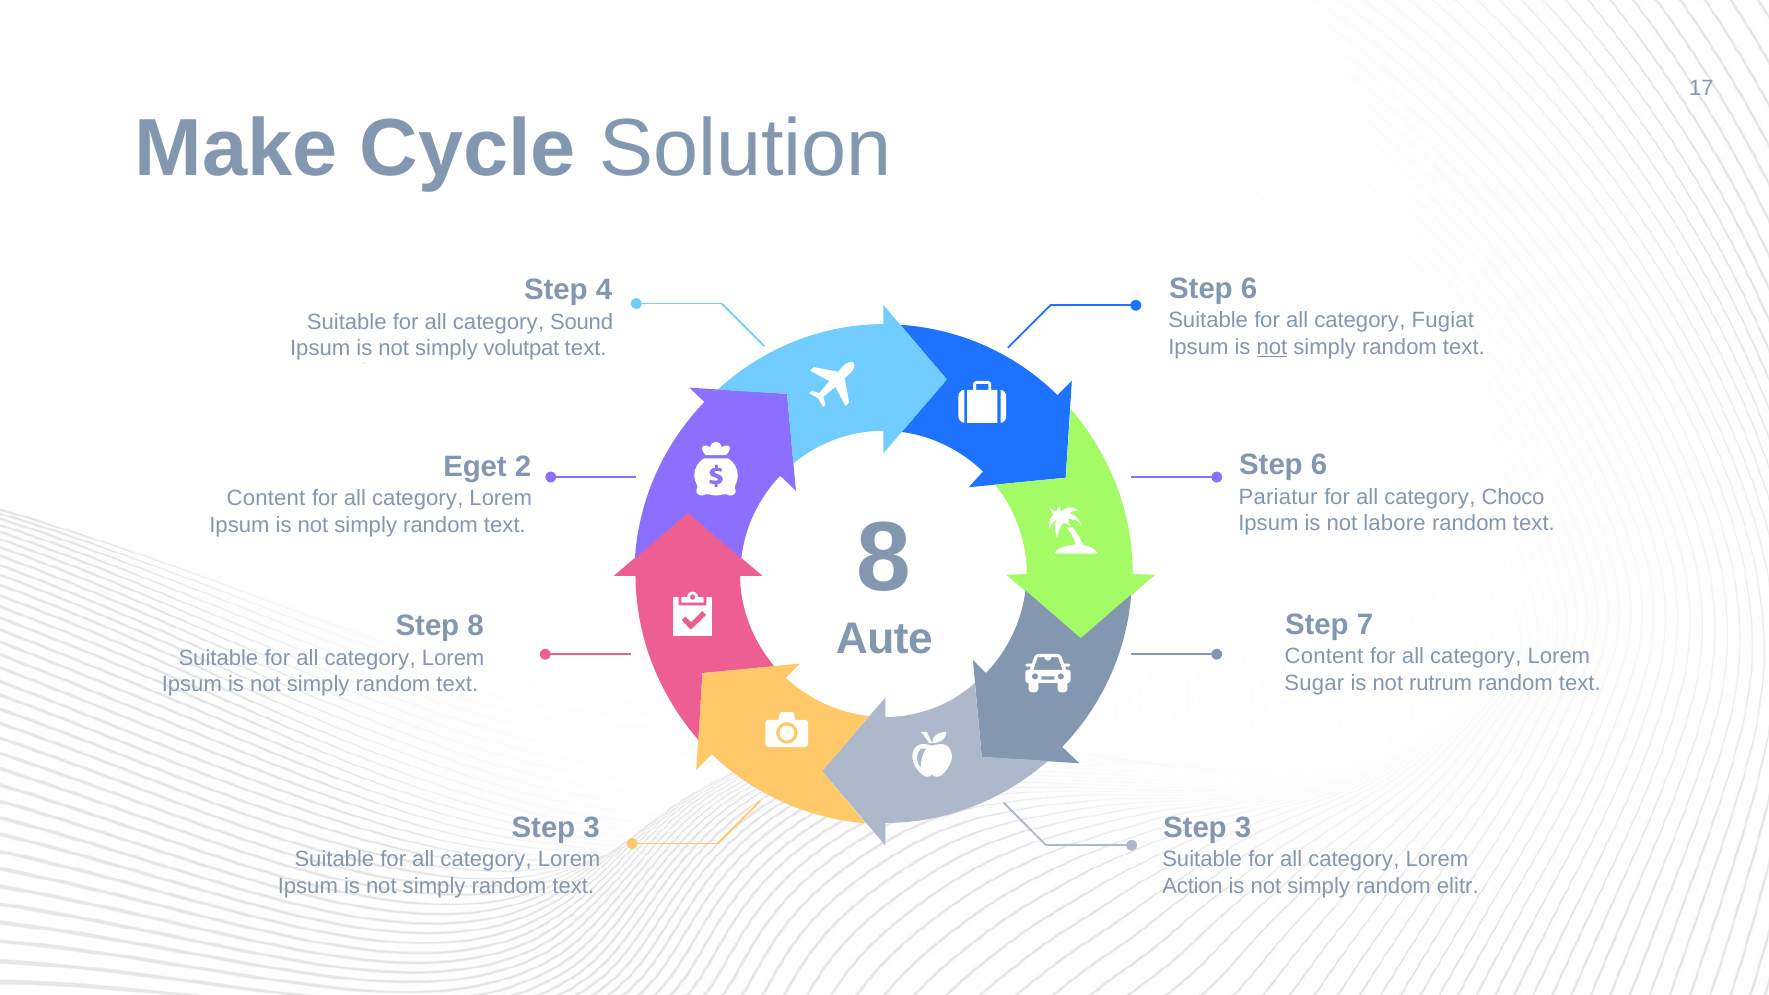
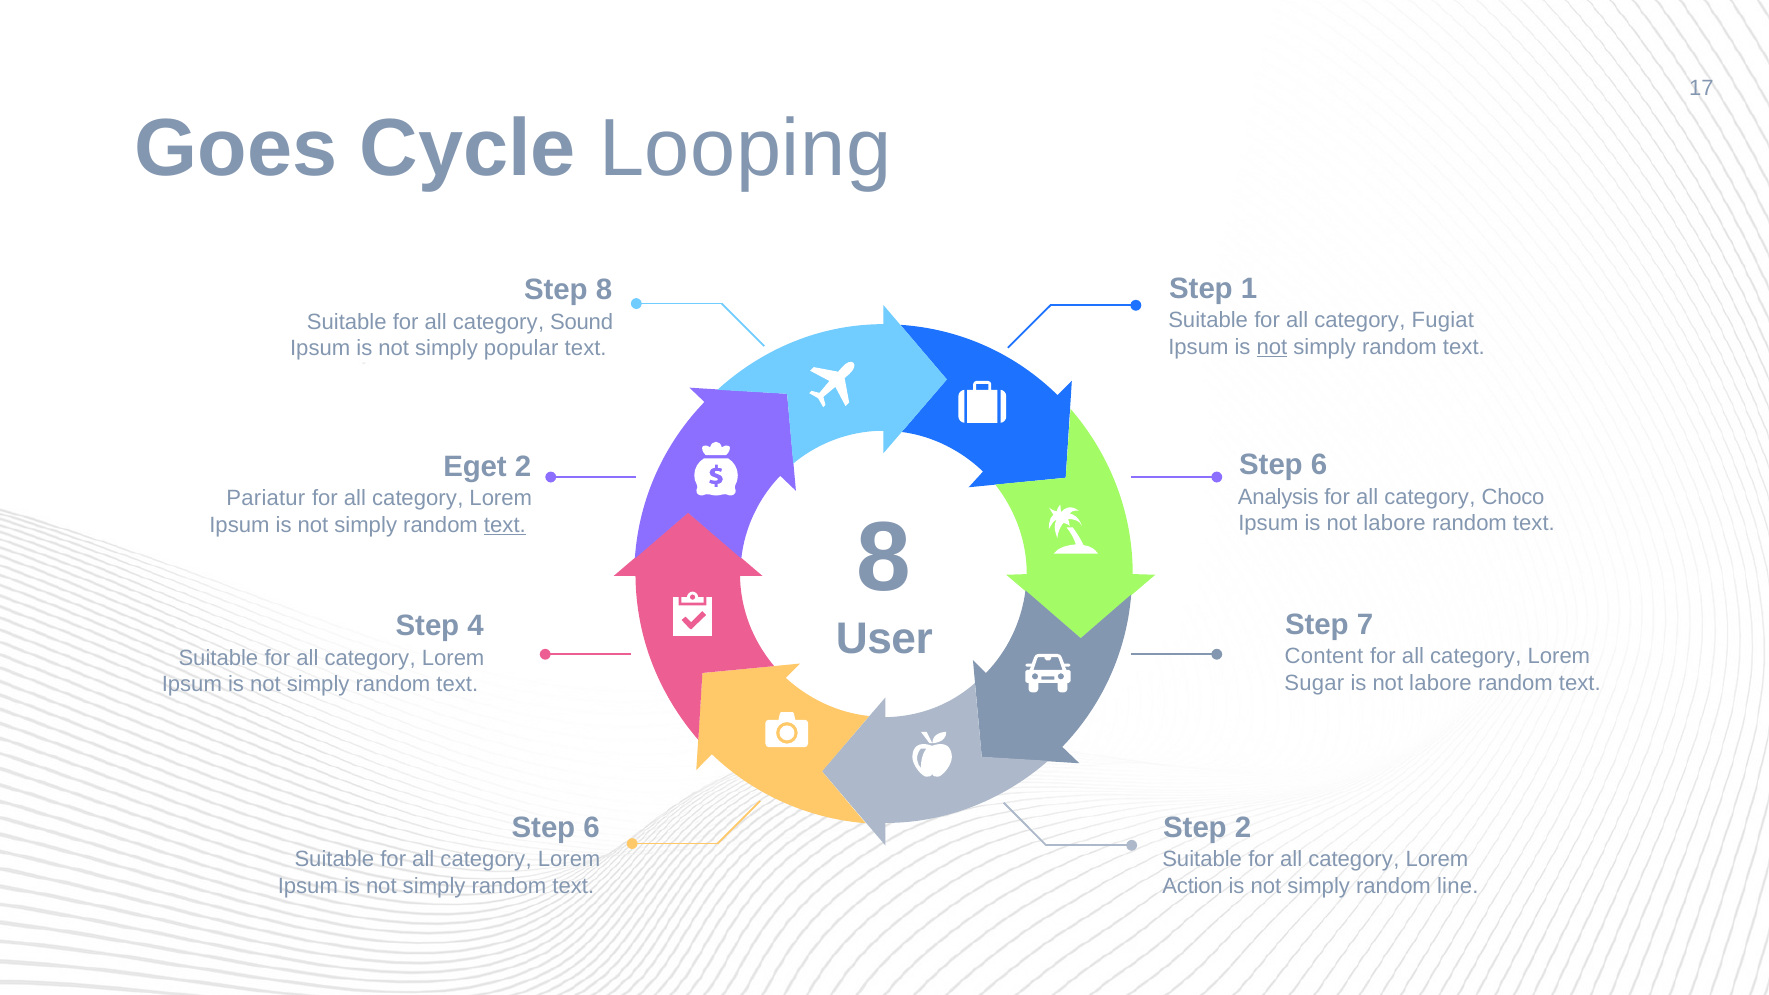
Make: Make -> Goes
Solution: Solution -> Looping
6 at (1249, 288): 6 -> 1
Step 4: 4 -> 8
volutpat: volutpat -> popular
Pariatur: Pariatur -> Analysis
Content at (266, 498): Content -> Pariatur
text at (505, 525) underline: none -> present
Step 8: 8 -> 4
Aute: Aute -> User
rutrum at (1441, 683): rutrum -> labore
3 at (592, 827): 3 -> 6
3 at (1243, 827): 3 -> 2
elitr: elitr -> line
